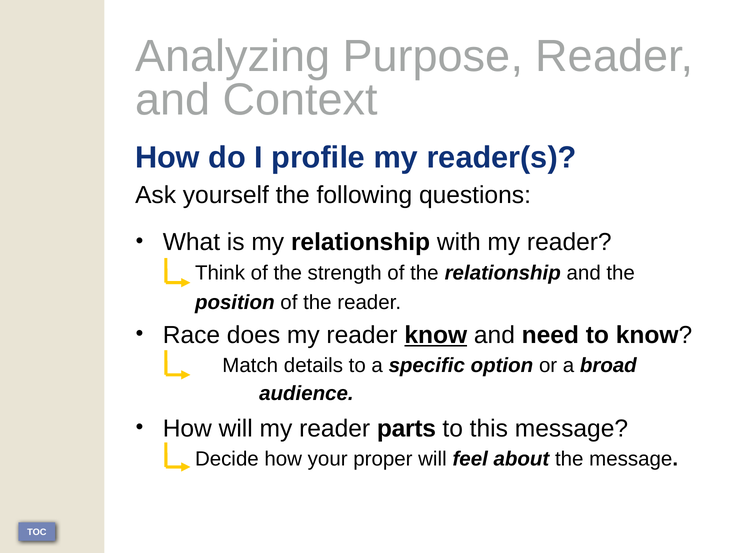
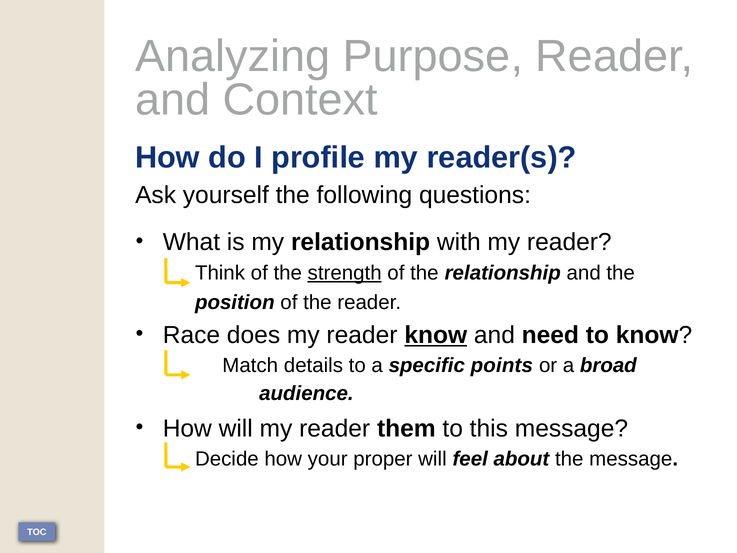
strength underline: none -> present
option: option -> points
parts: parts -> them
